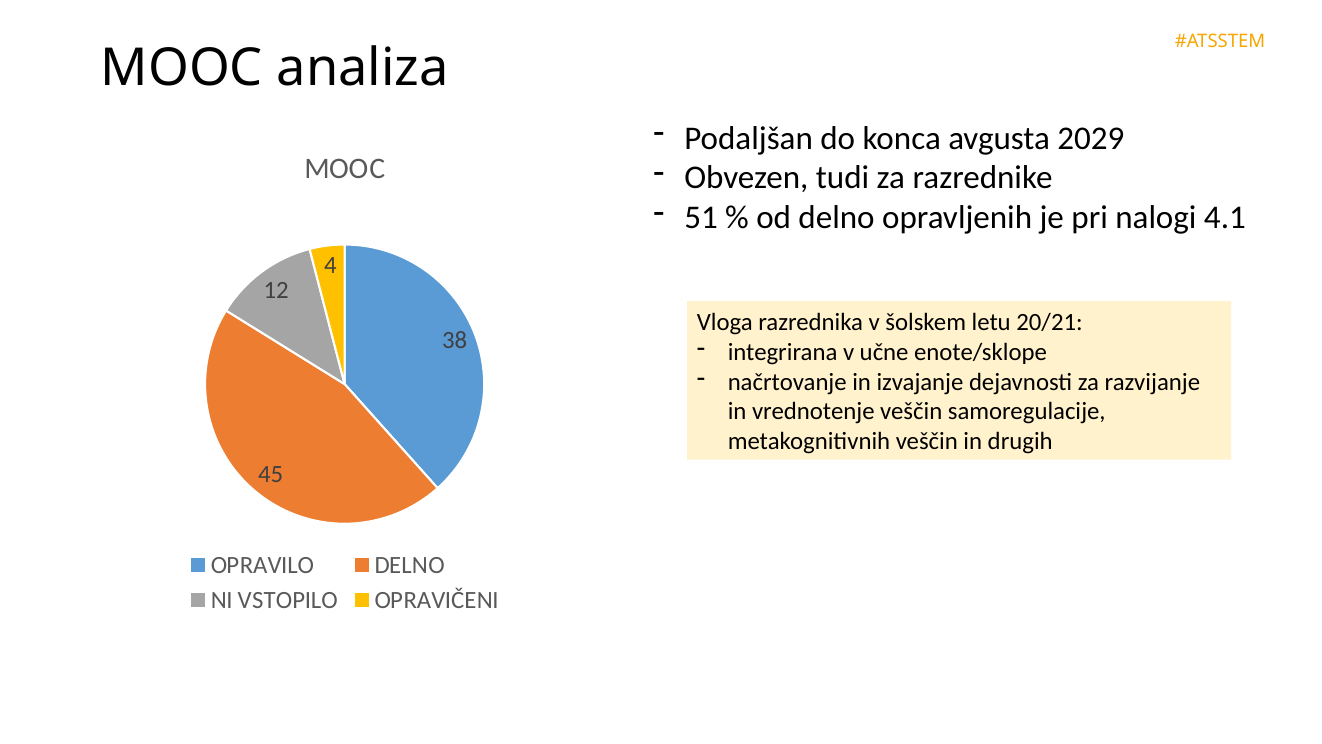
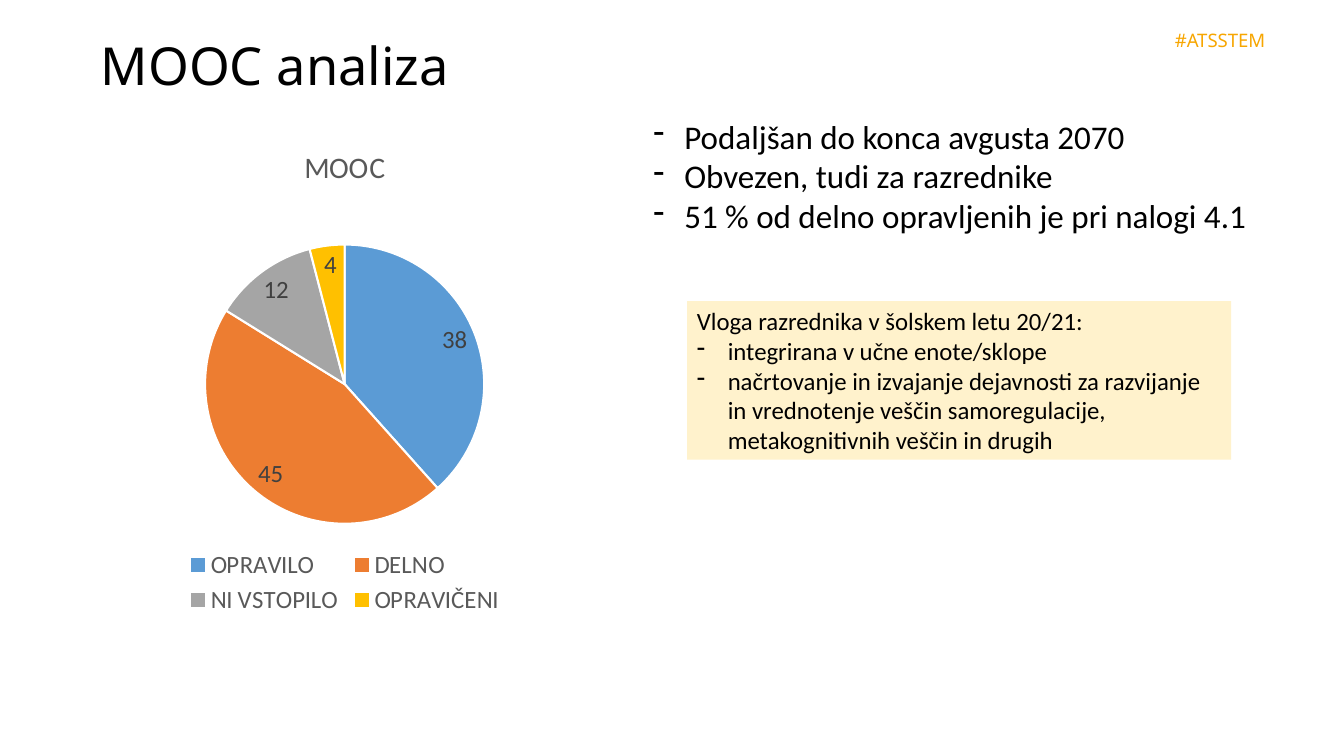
2029: 2029 -> 2070
